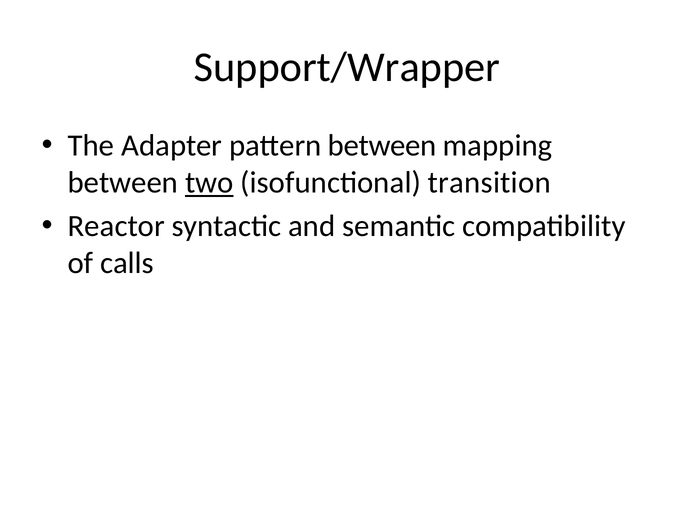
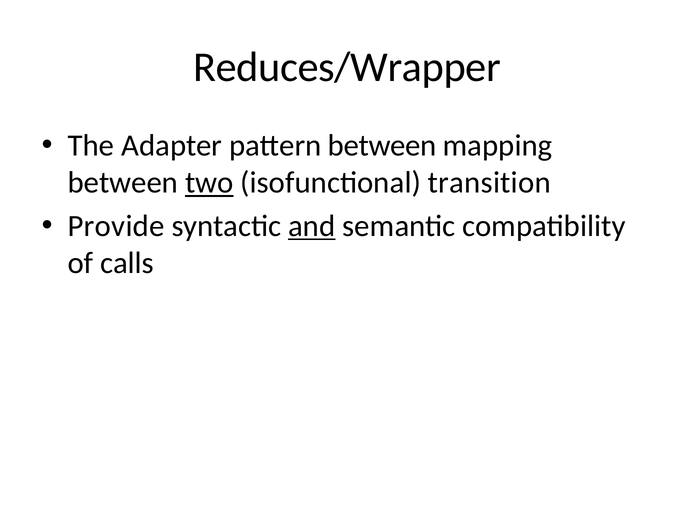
Support/Wrapper: Support/Wrapper -> Reduces/Wrapper
Reactor: Reactor -> Provide
and underline: none -> present
